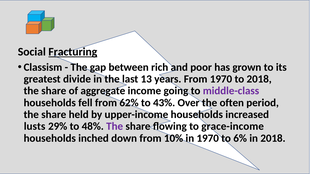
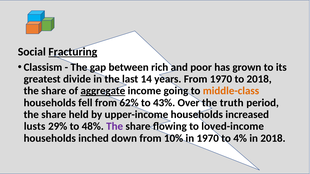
13: 13 -> 14
aggregate underline: none -> present
middle-class colour: purple -> orange
often: often -> truth
grace-income: grace-income -> loved-income
6%: 6% -> 4%
